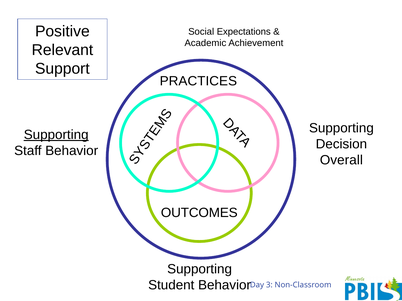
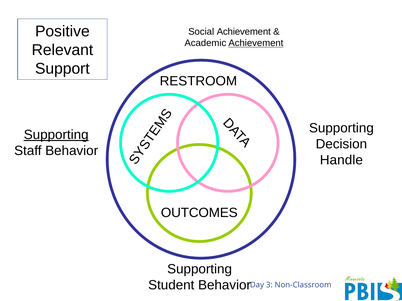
Social Expectations: Expectations -> Achievement
Achievement at (256, 43) underline: none -> present
PRACTICES: PRACTICES -> RESTROOM
Overall: Overall -> Handle
